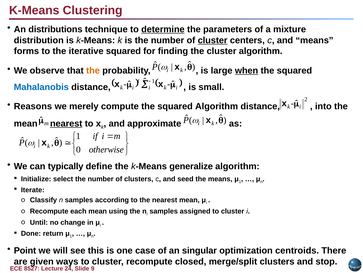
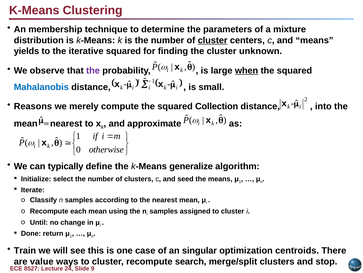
distributions: distributions -> membership
determine underline: present -> none
forms: forms -> yields
cluster algorithm: algorithm -> unknown
the at (93, 70) colour: orange -> purple
squared Algorithm: Algorithm -> Collection
nearest at (66, 123) underline: present -> none
Point: Point -> Train
given: given -> value
closed: closed -> search
